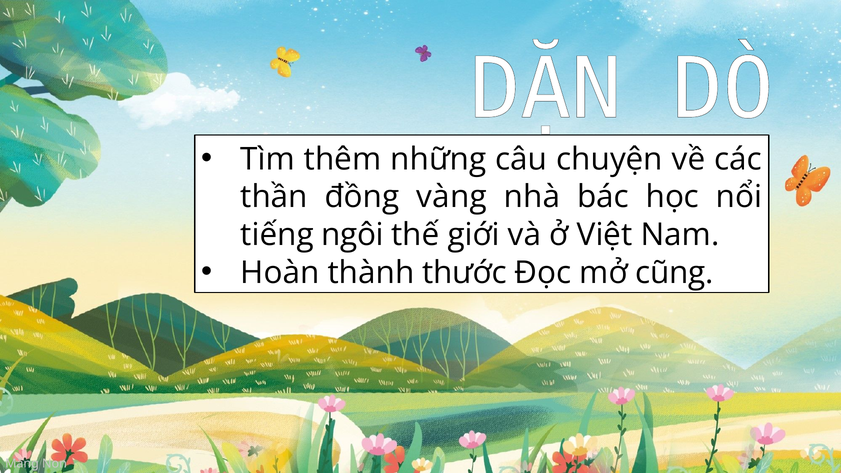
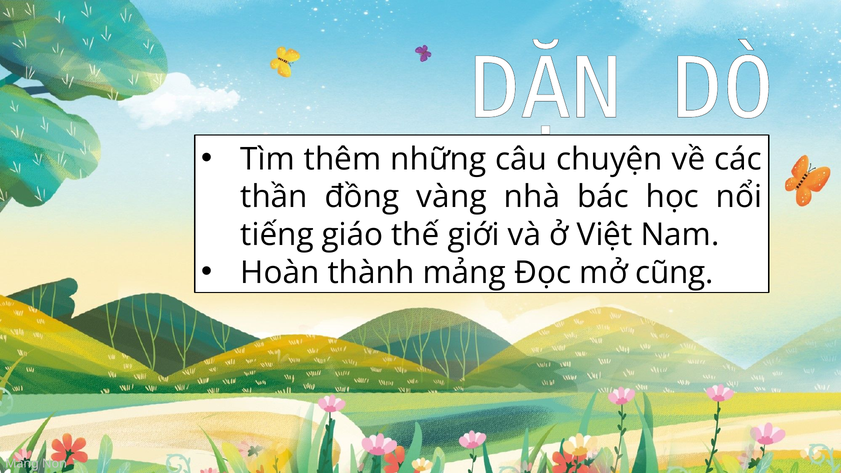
ngôi: ngôi -> giáo
thước: thước -> mảng
